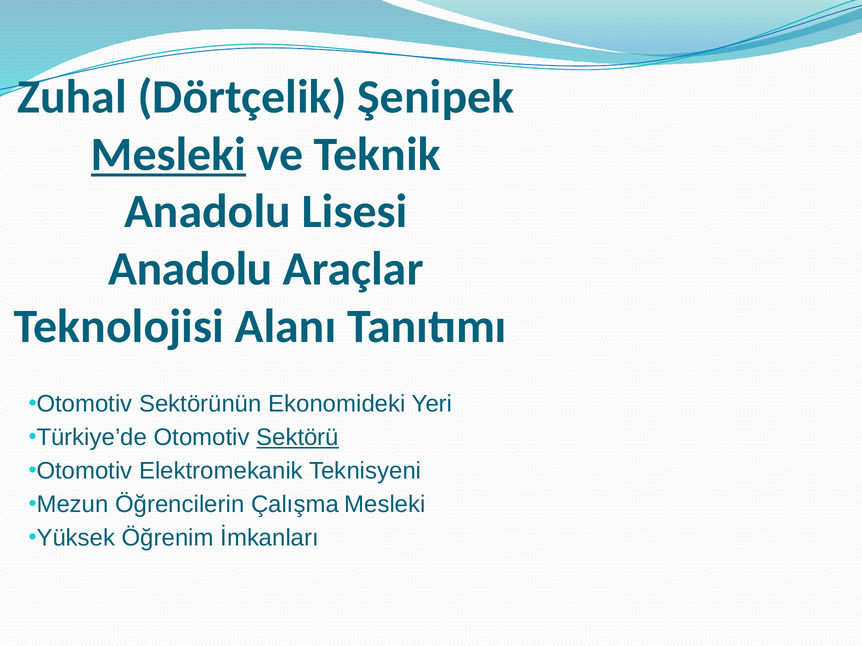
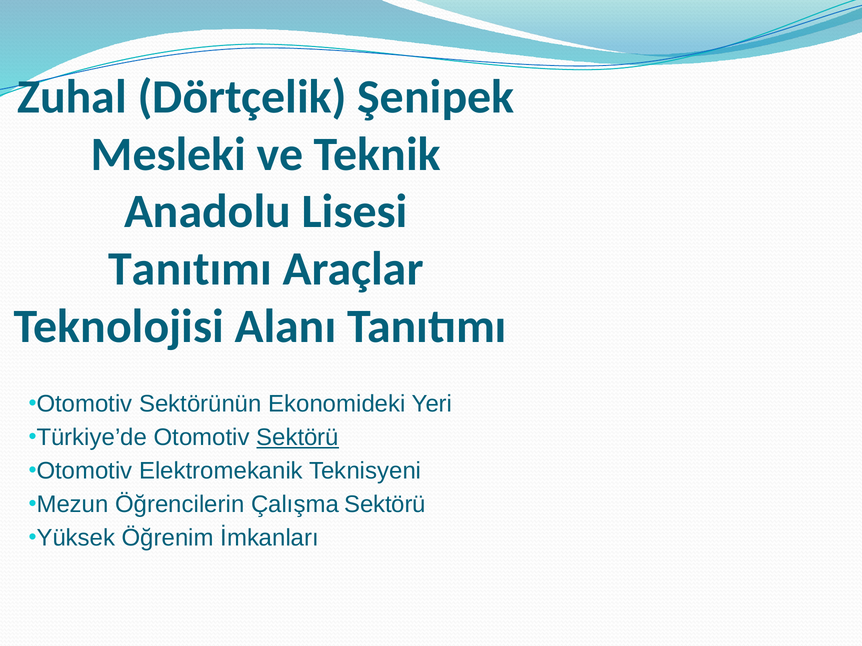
Mesleki at (168, 154) underline: present -> none
Anadolu at (190, 269): Anadolu -> Tanıtımı
Çalışma Mesleki: Mesleki -> Sektörü
